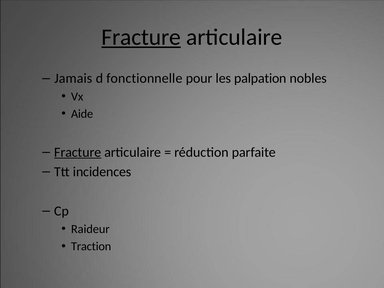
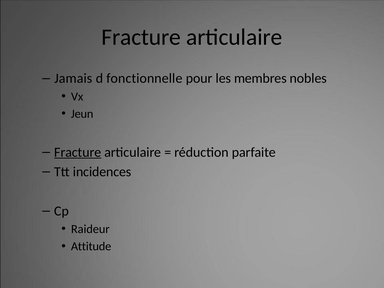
Fracture at (141, 37) underline: present -> none
palpation: palpation -> membres
Aide: Aide -> Jeun
Traction: Traction -> Attitude
